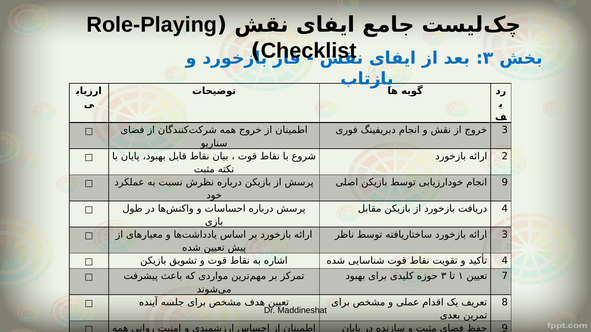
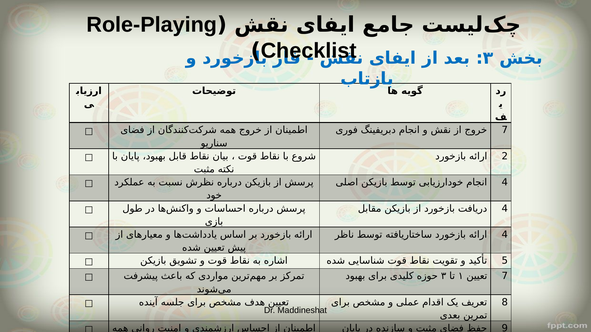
3 at (505, 130): 3 -> 7
9 at (505, 183): 9 -> 4
3 at (505, 235): 3 -> 4
4 at (505, 261): 4 -> 5
